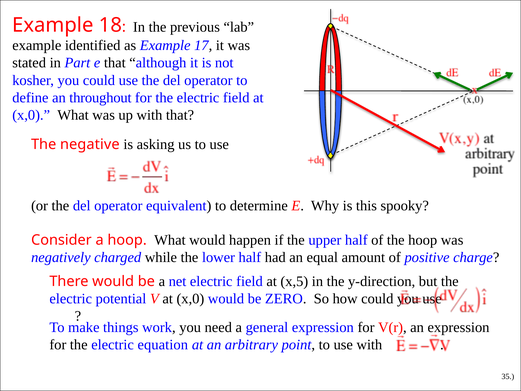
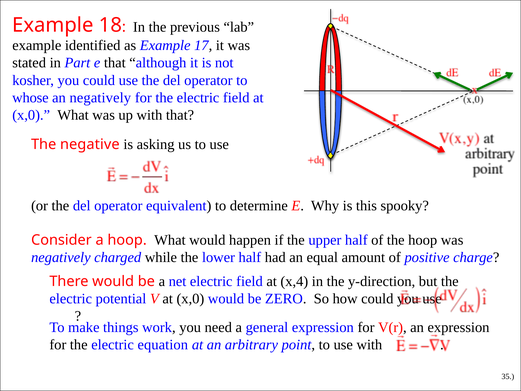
define: define -> whose
an throughout: throughout -> negatively
x,5: x,5 -> x,4
